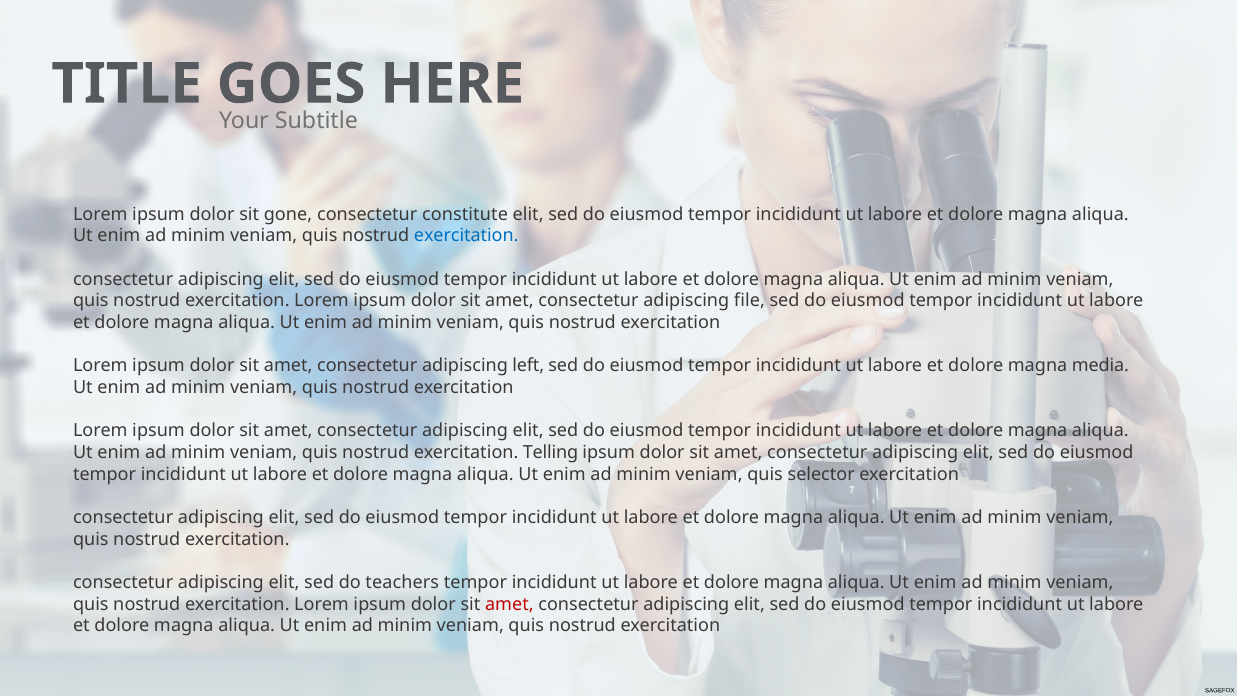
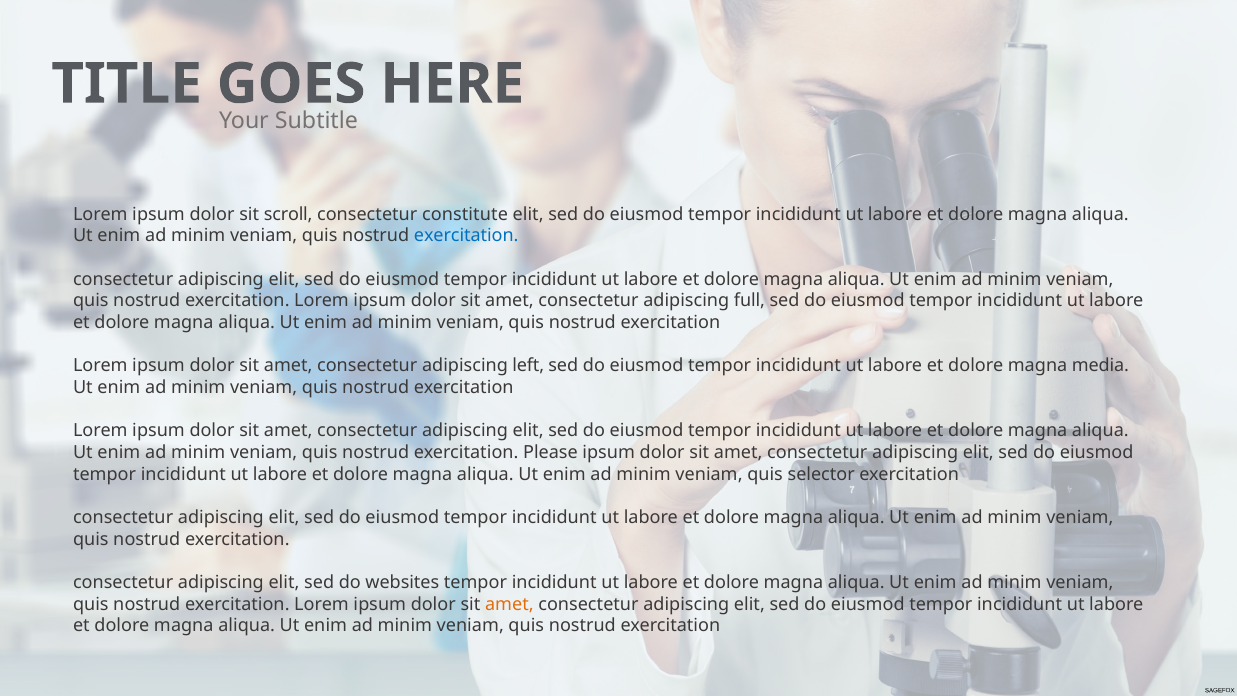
gone: gone -> scroll
file: file -> full
Telling: Telling -> Please
teachers: teachers -> websites
amet at (509, 604) colour: red -> orange
